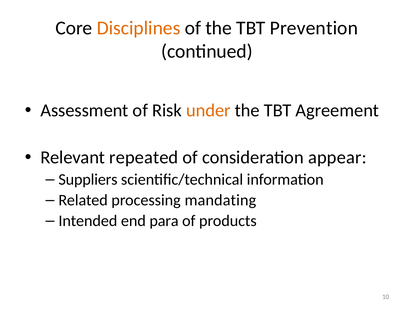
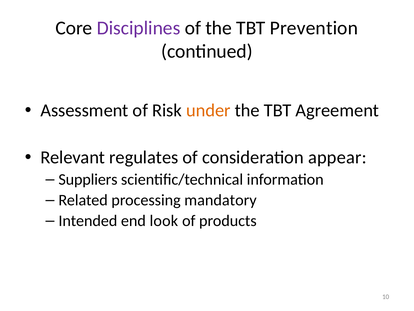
Disciplines colour: orange -> purple
repeated: repeated -> regulates
mandating: mandating -> mandatory
para: para -> look
